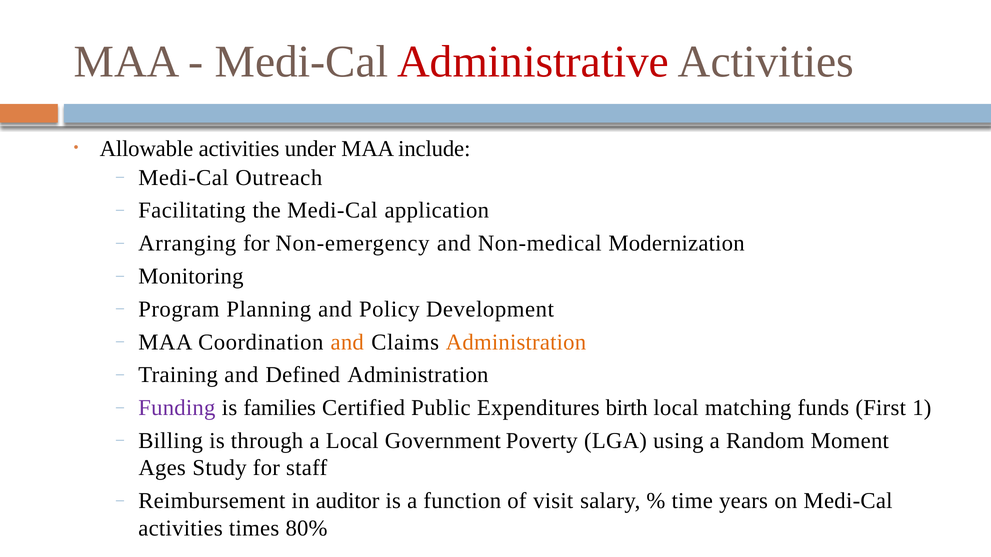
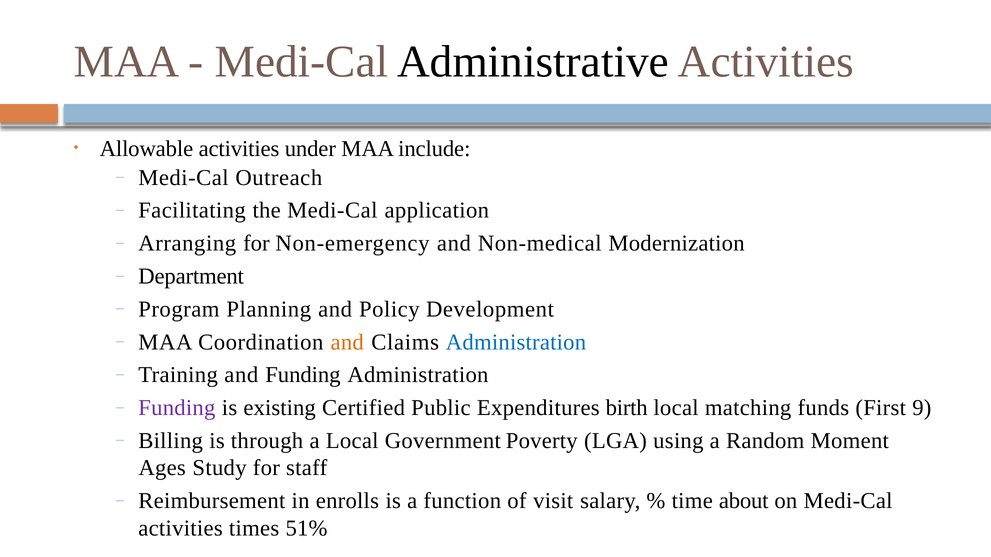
Administrative colour: red -> black
Monitoring: Monitoring -> Department
Administration at (516, 342) colour: orange -> blue
and Defined: Defined -> Funding
families: families -> existing
1: 1 -> 9
auditor: auditor -> enrolls
years: years -> about
80%: 80% -> 51%
